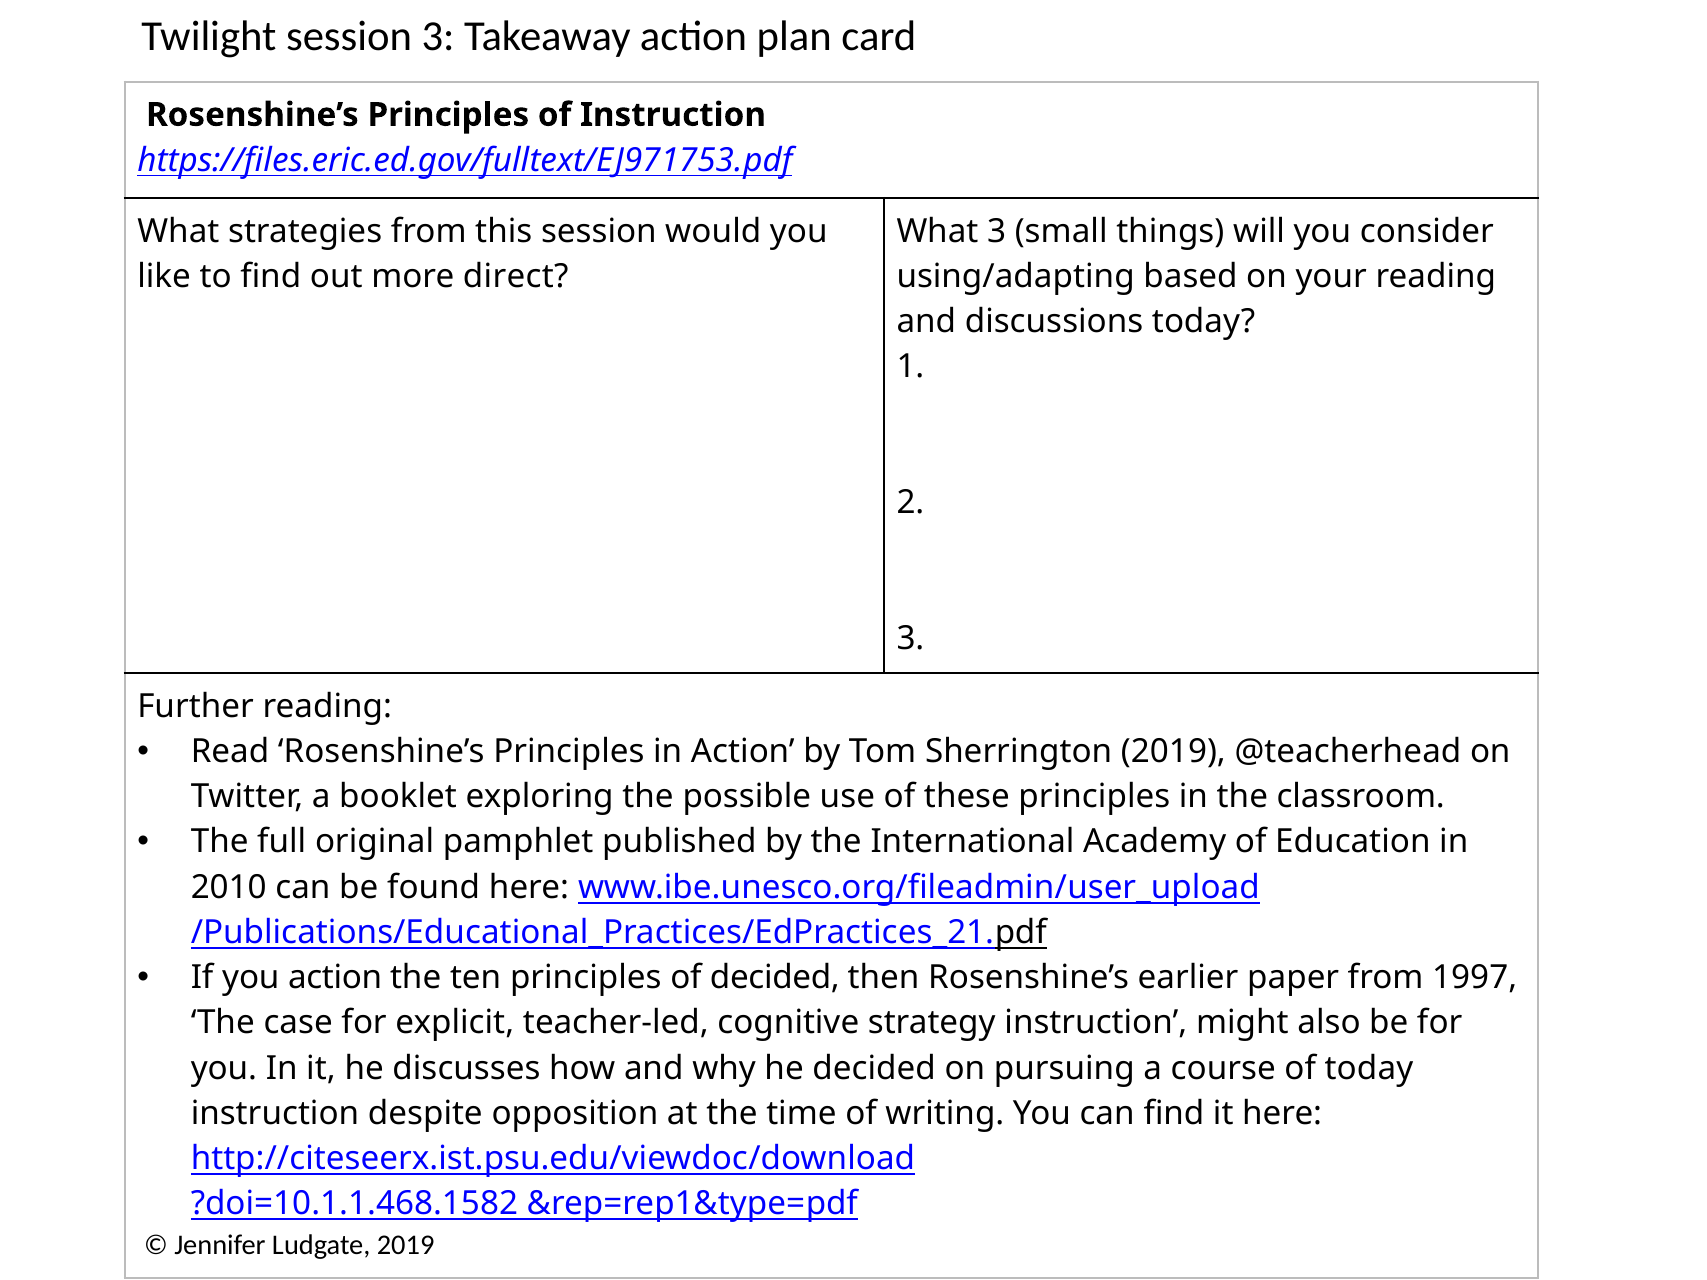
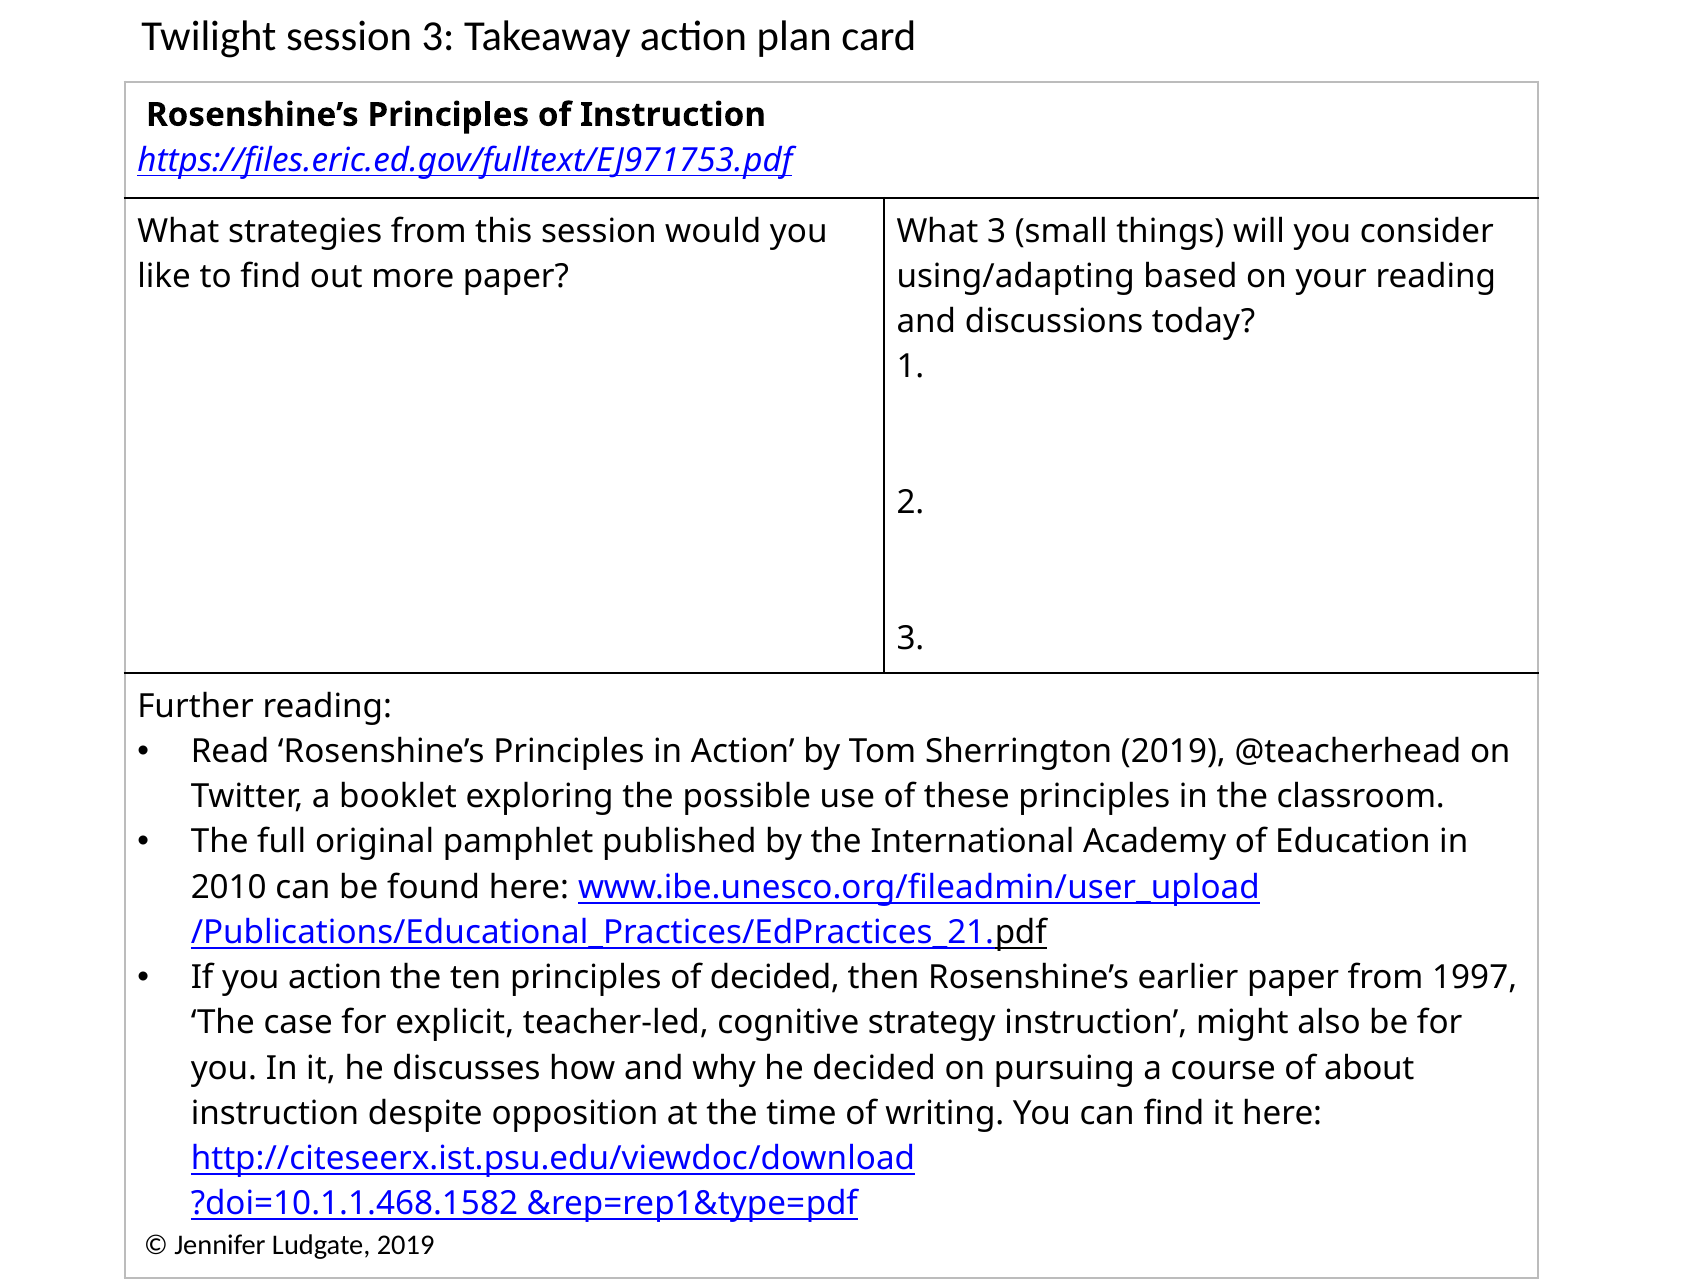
more direct: direct -> paper
of today: today -> about
